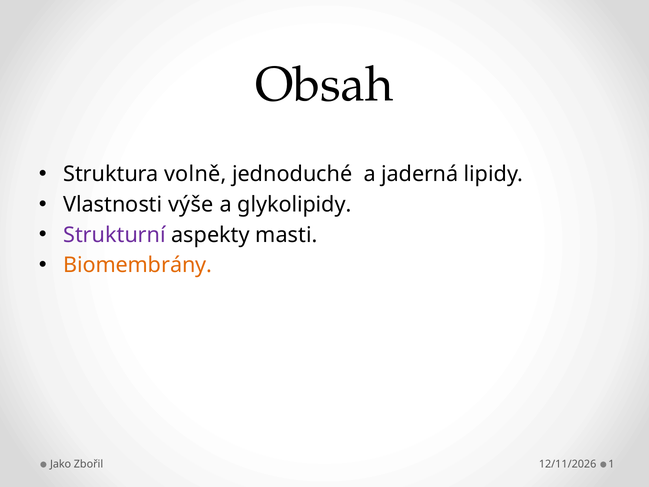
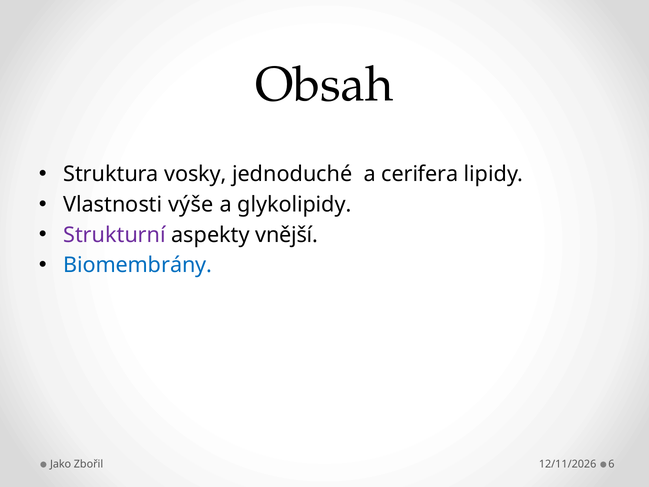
volně: volně -> vosky
jaderná: jaderná -> cerifera
masti: masti -> vnější
Biomembrány colour: orange -> blue
1: 1 -> 6
